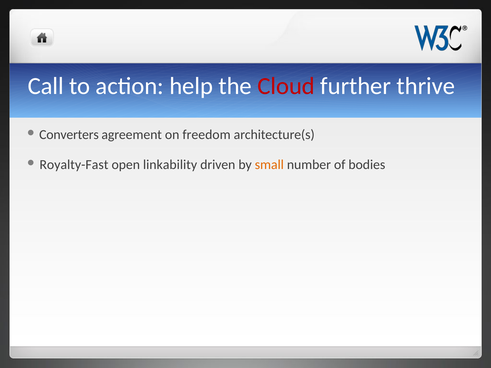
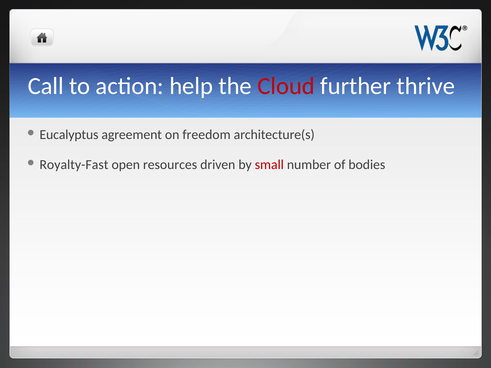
Converters: Converters -> Eucalyptus
linkability: linkability -> resources
small colour: orange -> red
